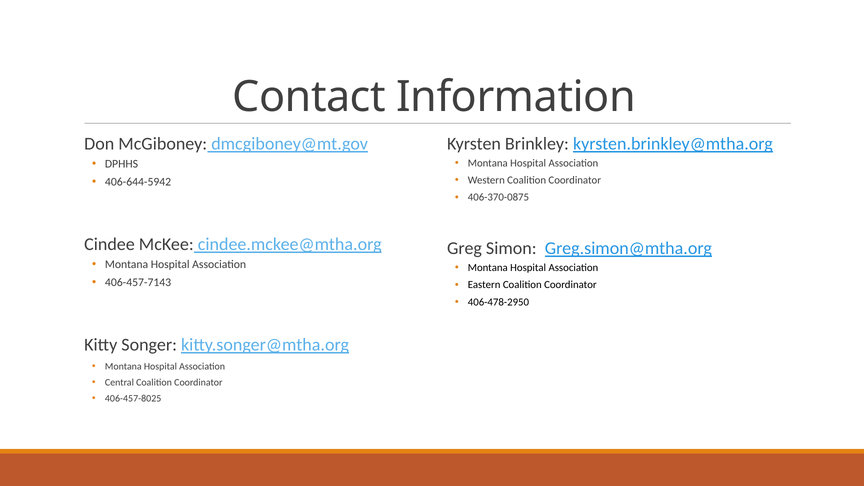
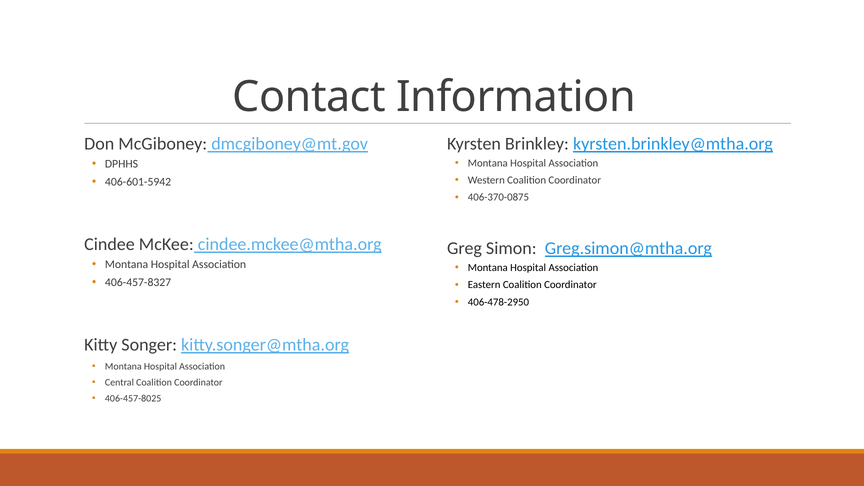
406-644-5942: 406-644-5942 -> 406-601-5942
406-457-7143: 406-457-7143 -> 406-457-8327
